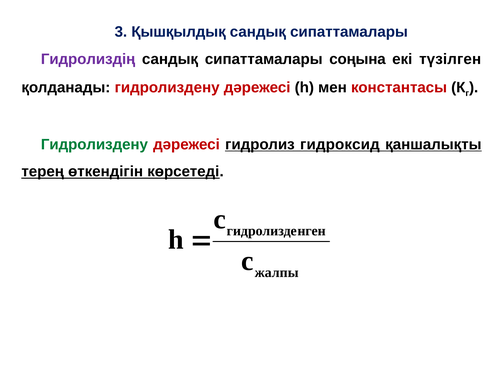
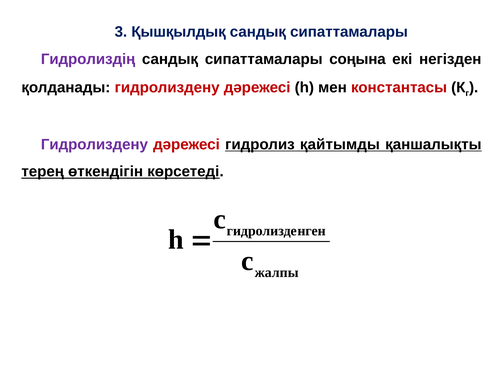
түзілген: түзілген -> негізден
Гидролиздену at (94, 144) colour: green -> purple
гидроксид: гидроксид -> қайтымды
